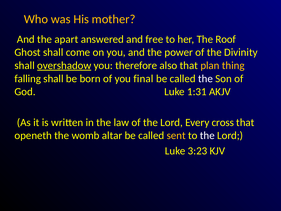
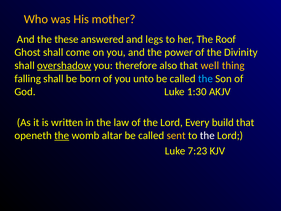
apart: apart -> these
free: free -> legs
plan: plan -> well
final: final -> unto
the at (205, 79) colour: white -> light blue
1:31: 1:31 -> 1:30
cross: cross -> build
the at (62, 135) underline: none -> present
3:23: 3:23 -> 7:23
